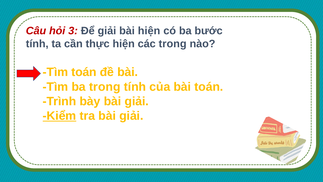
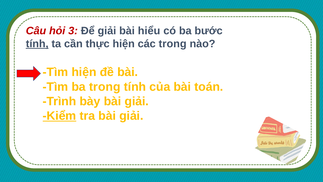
bài hiện: hiện -> hiểu
tính at (37, 44) underline: none -> present
Tìm toán: toán -> hiện
